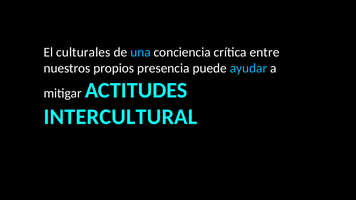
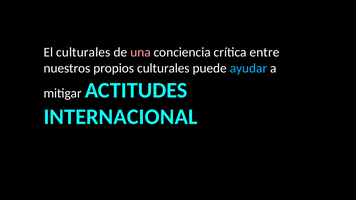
una colour: light blue -> pink
propios presencia: presencia -> culturales
INTERCULTURAL: INTERCULTURAL -> INTERNACIONAL
